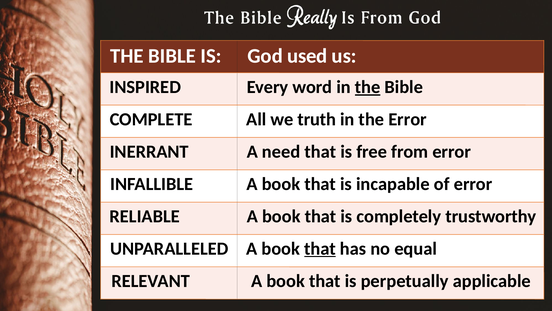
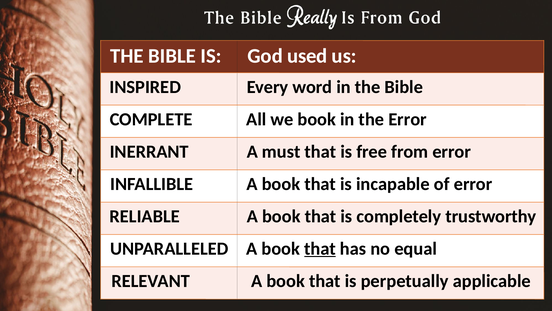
the at (368, 87) underline: present -> none
we truth: truth -> book
need: need -> must
